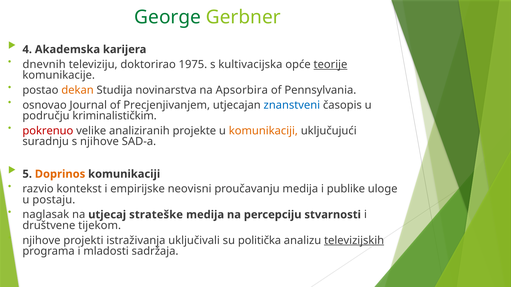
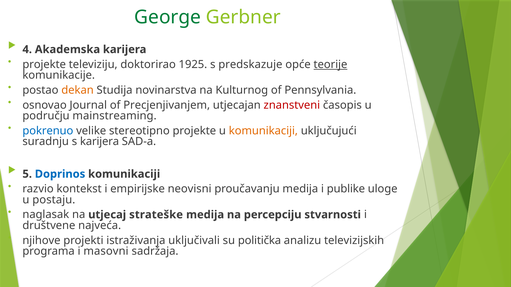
dnevnih at (44, 64): dnevnih -> projekte
1975: 1975 -> 1925
kultivacijska: kultivacijska -> predskazuje
Apsorbira: Apsorbira -> Kulturnog
znanstveni colour: blue -> red
kriminalističkim: kriminalističkim -> mainstreaming
pokrenuo colour: red -> blue
analiziranih: analiziranih -> stereotipno
s njihove: njihove -> karijera
Doprinos colour: orange -> blue
tijekom: tijekom -> najveća
televizijskih underline: present -> none
mladosti: mladosti -> masovni
